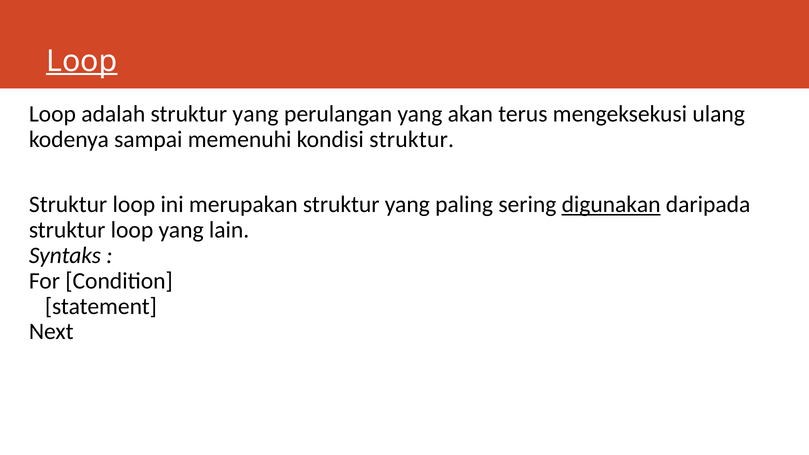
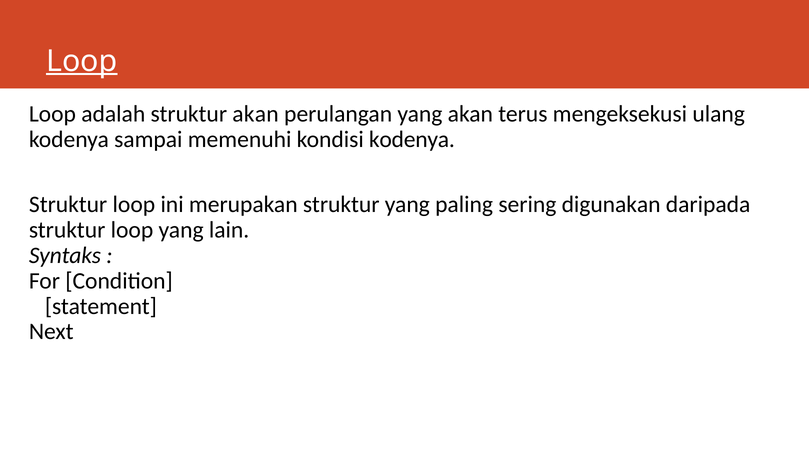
adalah struktur yang: yang -> akan
kondisi struktur: struktur -> kodenya
digunakan underline: present -> none
